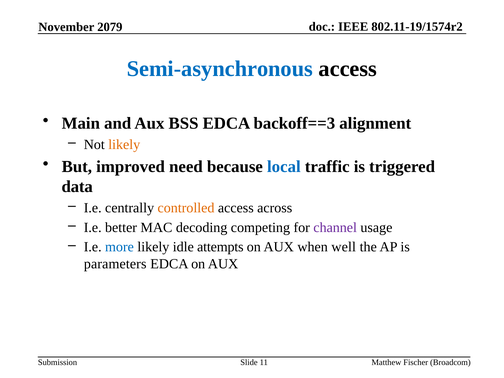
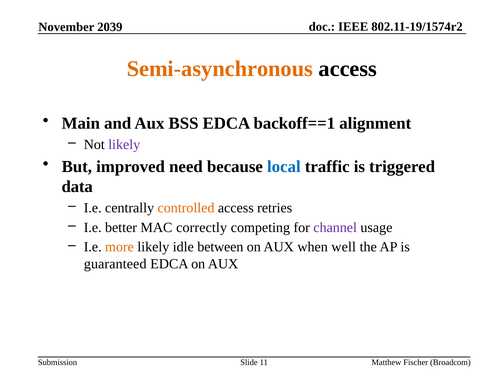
2079: 2079 -> 2039
Semi-asynchronous colour: blue -> orange
backoff==3: backoff==3 -> backoff==1
likely at (124, 145) colour: orange -> purple
across: across -> retries
decoding: decoding -> correctly
more colour: blue -> orange
attempts: attempts -> between
parameters: parameters -> guaranteed
